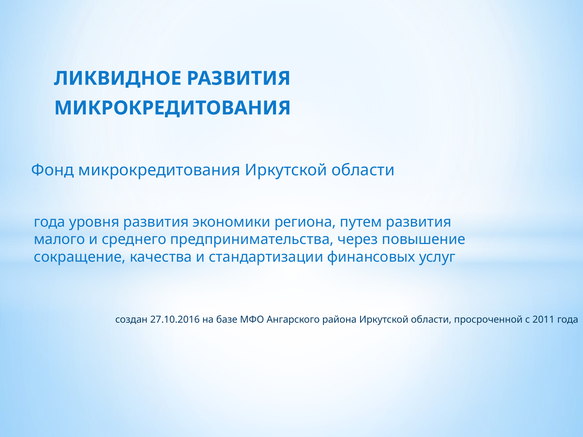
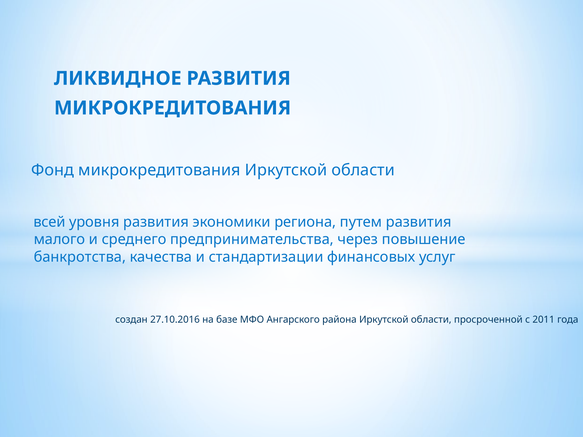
года at (50, 222): года -> всей
сокращение: сокращение -> банкротства
